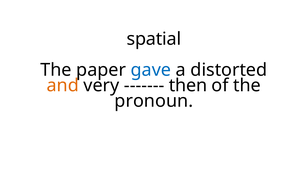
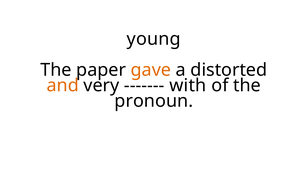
spatial: spatial -> young
gave colour: blue -> orange
then: then -> with
